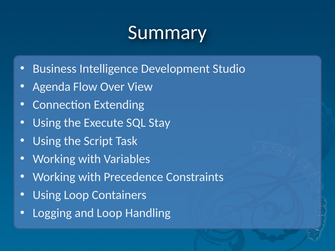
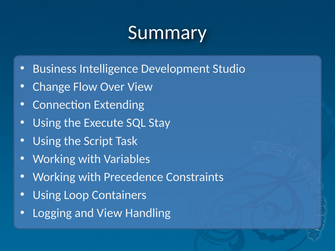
Agenda: Agenda -> Change
and Loop: Loop -> View
